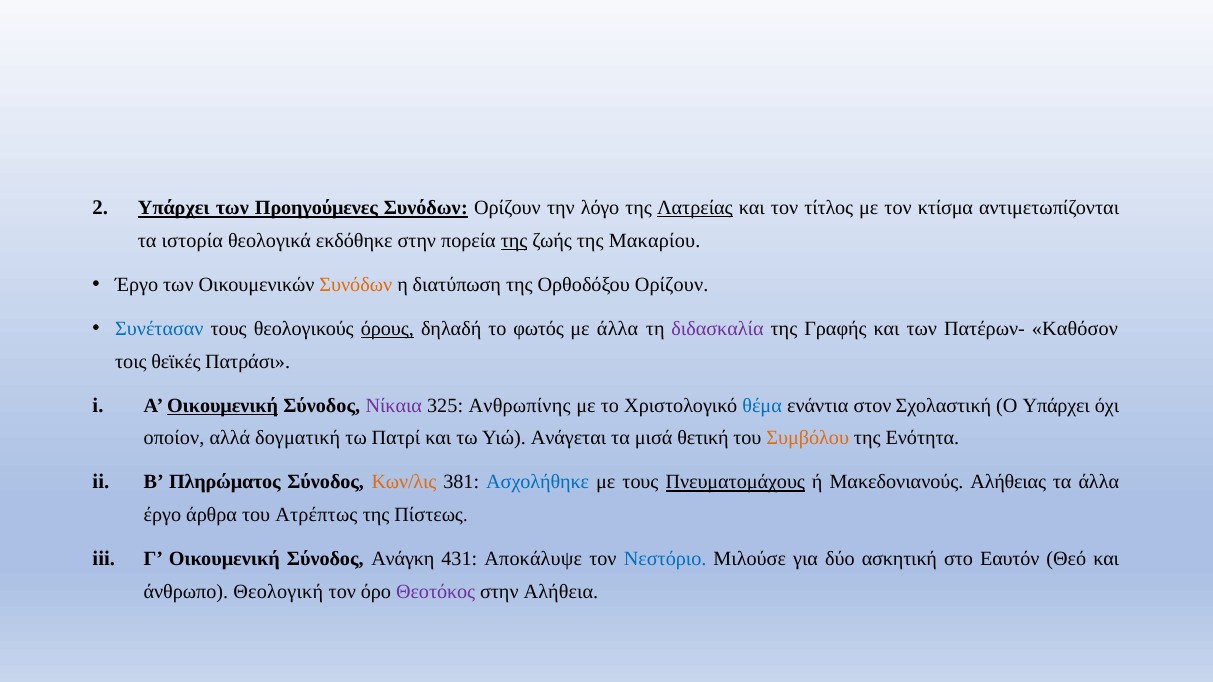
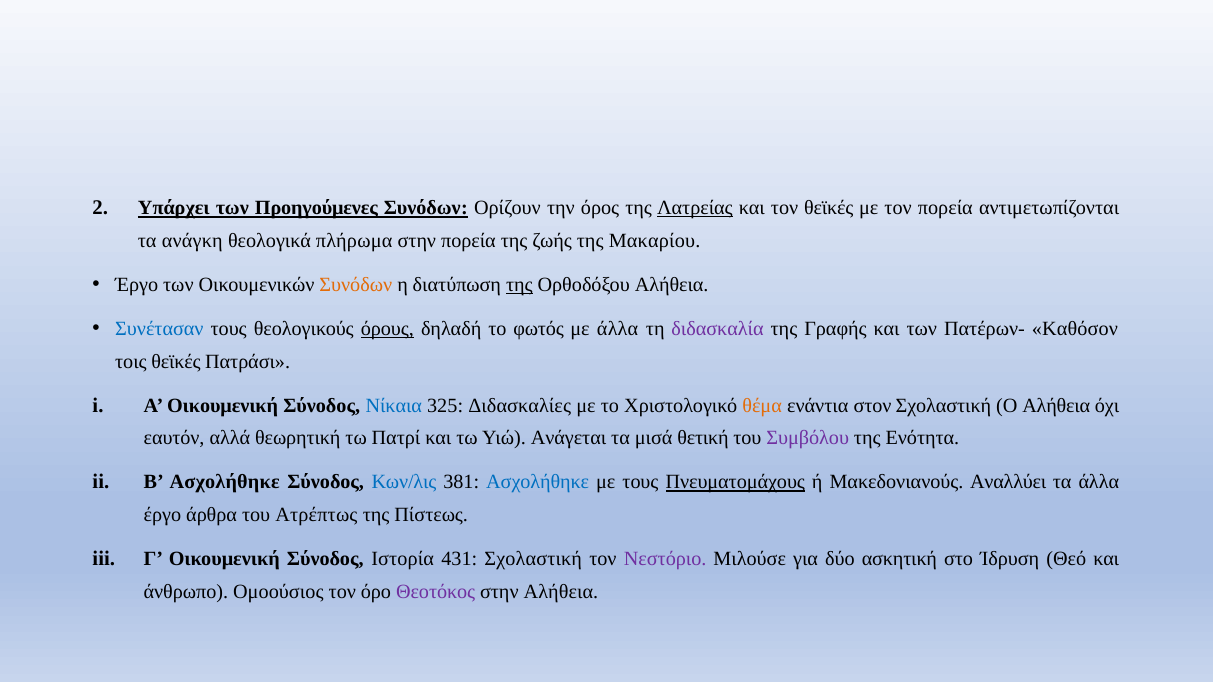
λόγο: λόγο -> όρος
τον τίτλος: τίτλος -> θεϊκές
τον κτίσμα: κτίσμα -> πορεία
ιστορία: ιστορία -> ανάγκη
εκδόθηκε: εκδόθηκε -> πλήρωμα
της at (514, 241) underline: present -> none
της at (519, 285) underline: none -> present
Ορθοδόξου Ορίζουν: Ορίζουν -> Αλήθεια
Οικουμενική at (223, 406) underline: present -> none
Νίκαια colour: purple -> blue
Ανθρωπίνης: Ανθρωπίνης -> Διδασκαλίες
θέμα colour: blue -> orange
Ο Υπάρχει: Υπάρχει -> Αλήθεια
οποίον: οποίον -> εαυτόν
δογματική: δογματική -> θεωρητική
Συμβόλου colour: orange -> purple
Β Πληρώματος: Πληρώματος -> Ασχολήθηκε
Κων/λις colour: orange -> blue
Αλήθειας: Αλήθειας -> Αναλλύει
Ανάγκη: Ανάγκη -> Ιστορία
431 Αποκάλυψε: Αποκάλυψε -> Σχολαστική
Νεστόριο colour: blue -> purple
Εαυτόν: Εαυτόν -> Ίδρυση
Θεολογική: Θεολογική -> Ομοούσιος
